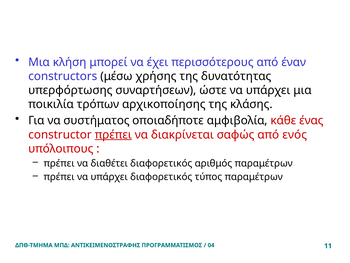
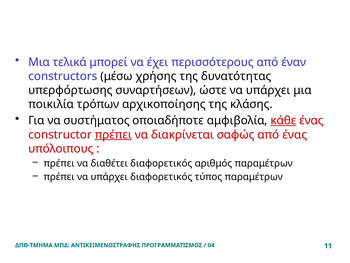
κλήση: κλήση -> τελικά
κάθε underline: none -> present
από ενός: ενός -> ένας
